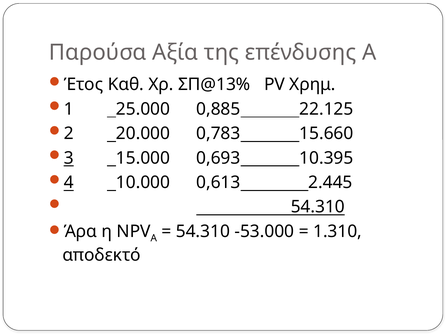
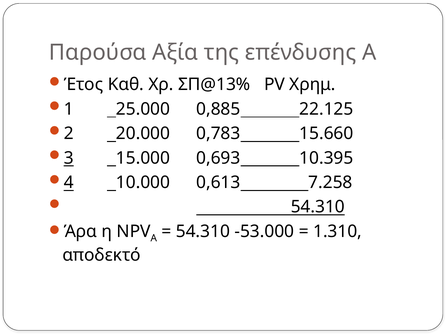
2.445: 2.445 -> 7.258
